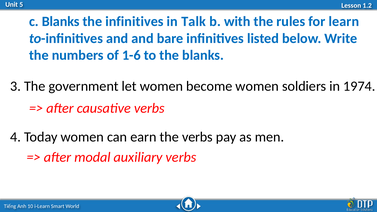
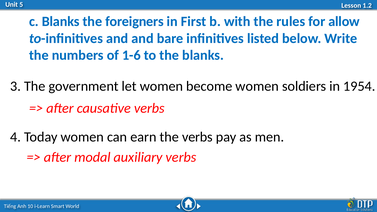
the infinitives: infinitives -> foreigners
Talk: Talk -> First
learn: learn -> allow
1974: 1974 -> 1954
